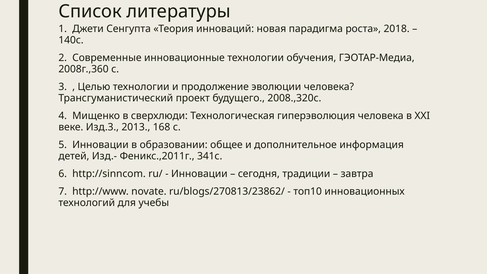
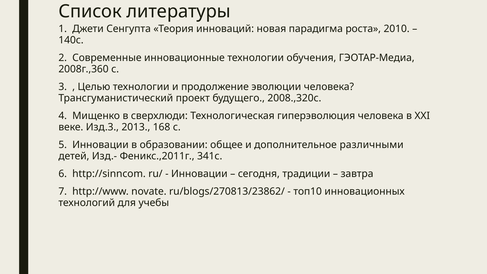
2018: 2018 -> 2010
информация: информация -> различными
